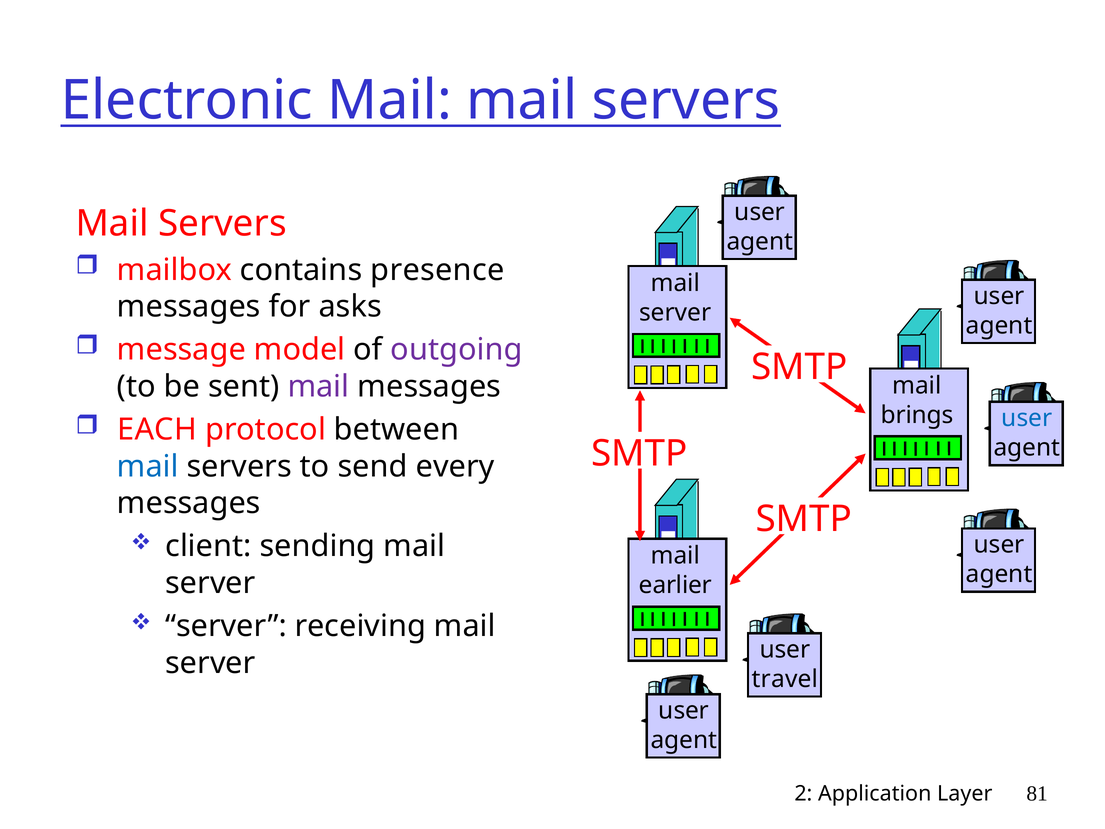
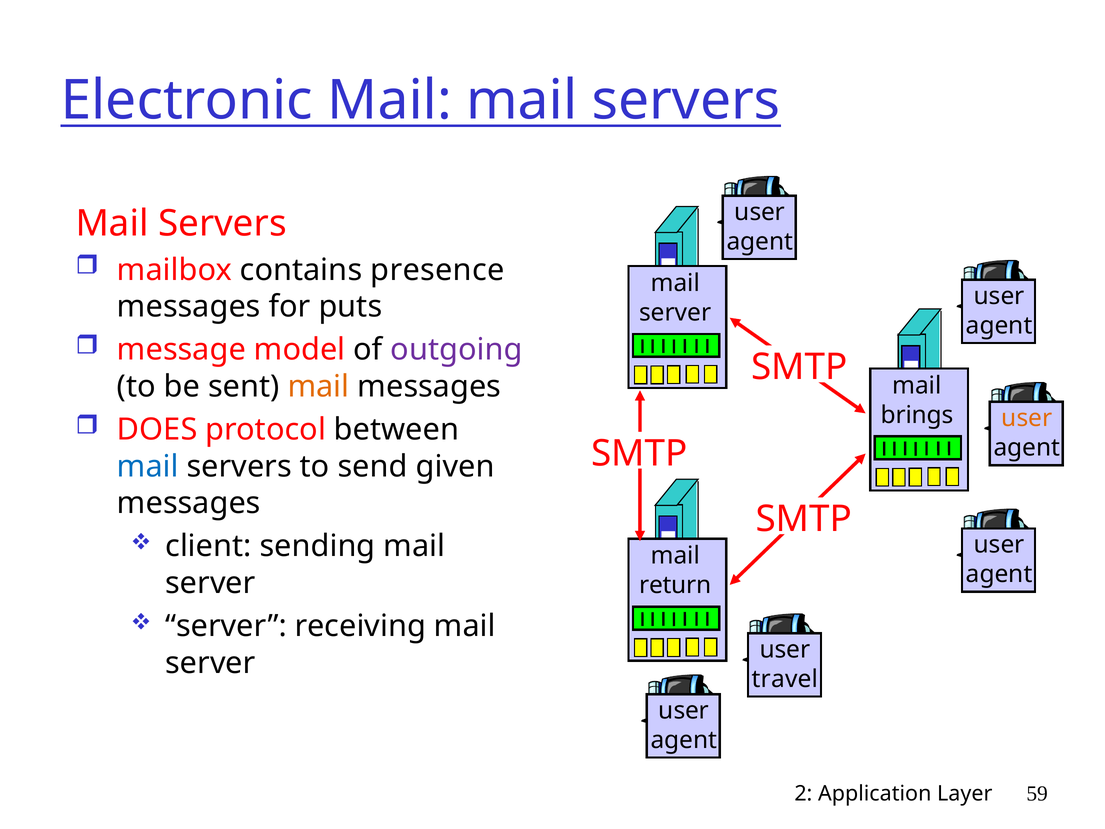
asks: asks -> puts
mail at (318, 386) colour: purple -> orange
user at (1027, 418) colour: blue -> orange
EACH: EACH -> DOES
every: every -> given
earlier: earlier -> return
81: 81 -> 59
